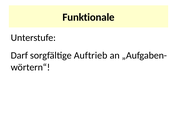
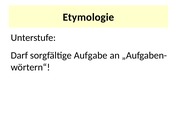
Funktionale: Funktionale -> Etymologie
Auftrieb: Auftrieb -> Aufgabe
